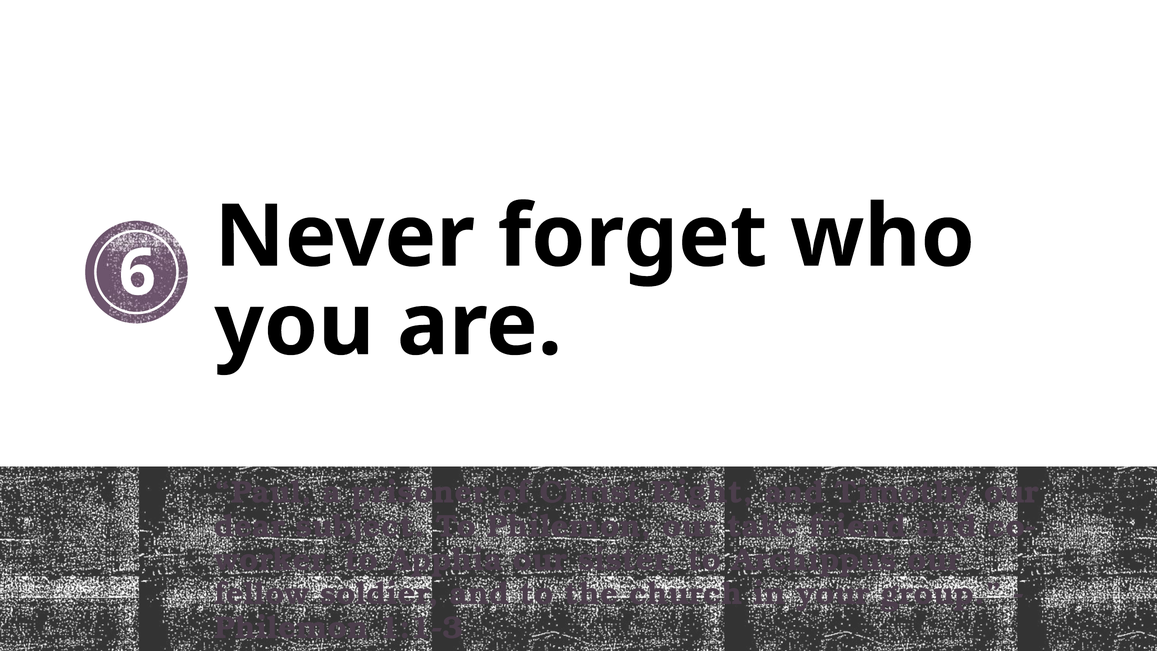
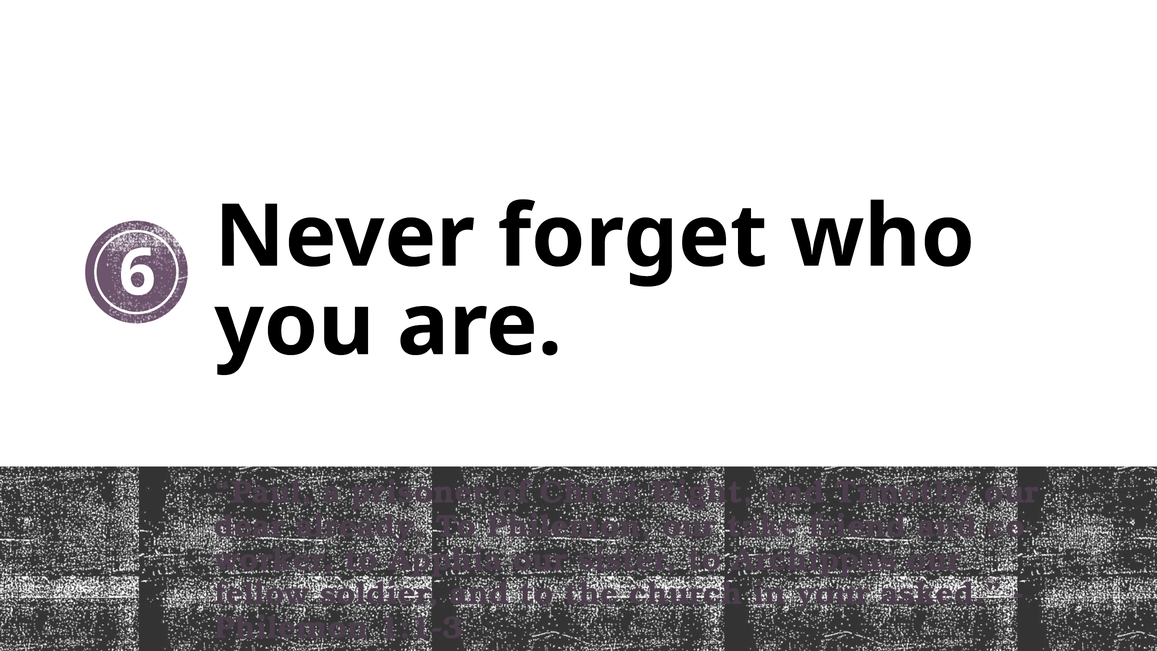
subject: subject -> already
group: group -> asked
